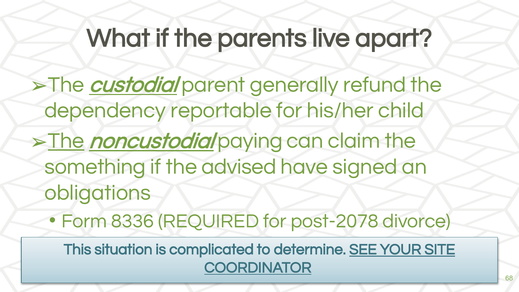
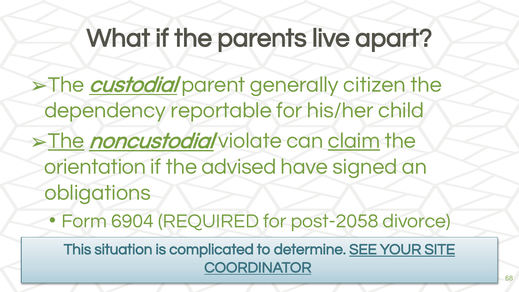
refund: refund -> citizen
paying: paying -> violate
claim underline: none -> present
something: something -> orientation
8336: 8336 -> 6904
post-2078: post-2078 -> post-2058
